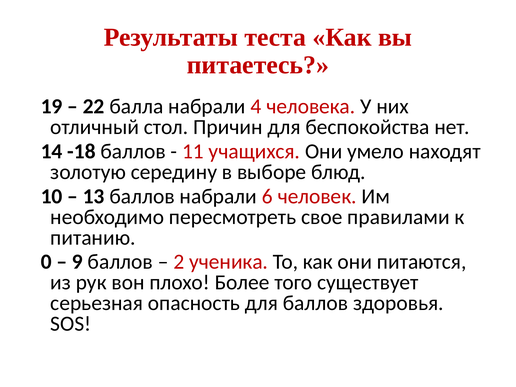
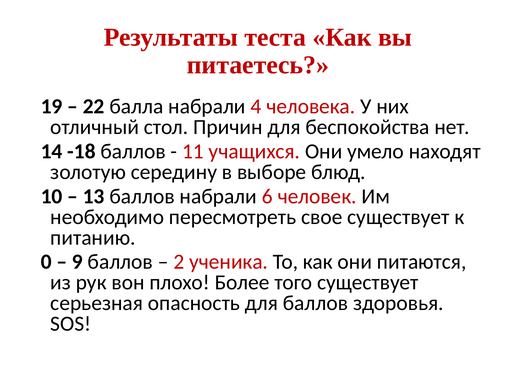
свое правилами: правилами -> существует
